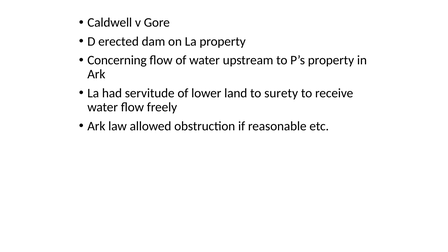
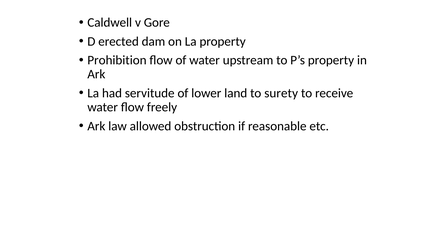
Concerning: Concerning -> Prohibition
